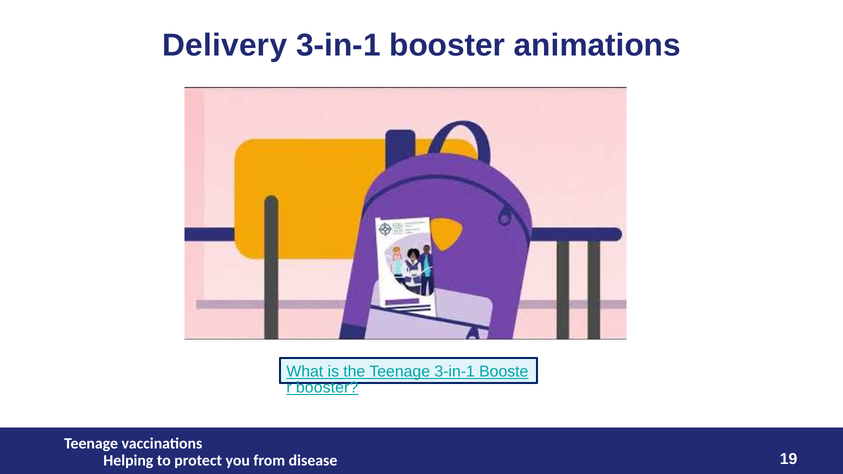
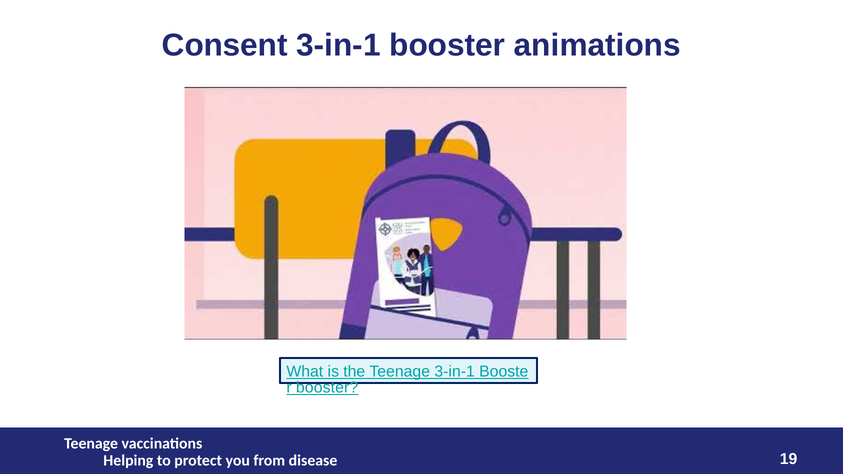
Delivery: Delivery -> Consent
